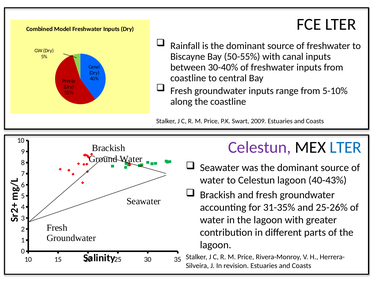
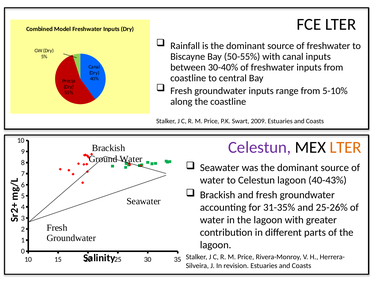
LTER at (345, 147) colour: blue -> orange
